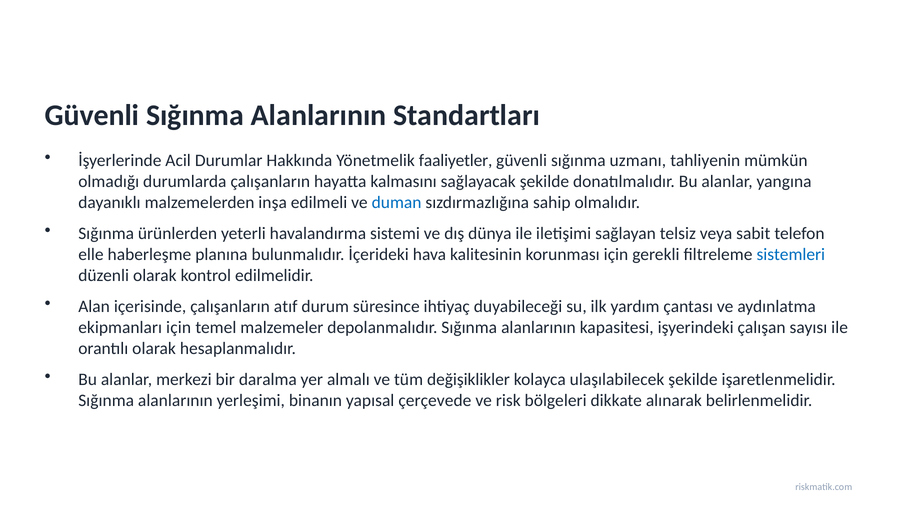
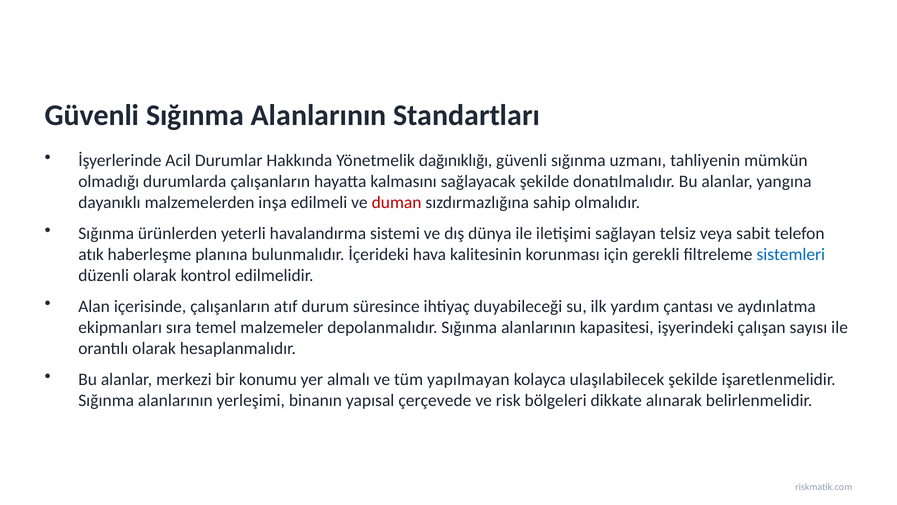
faaliyetler: faaliyetler -> dağınıklığı
duman colour: blue -> red
elle: elle -> atık
ekipmanları için: için -> sıra
daralma: daralma -> konumu
değişiklikler: değişiklikler -> yapılmayan
